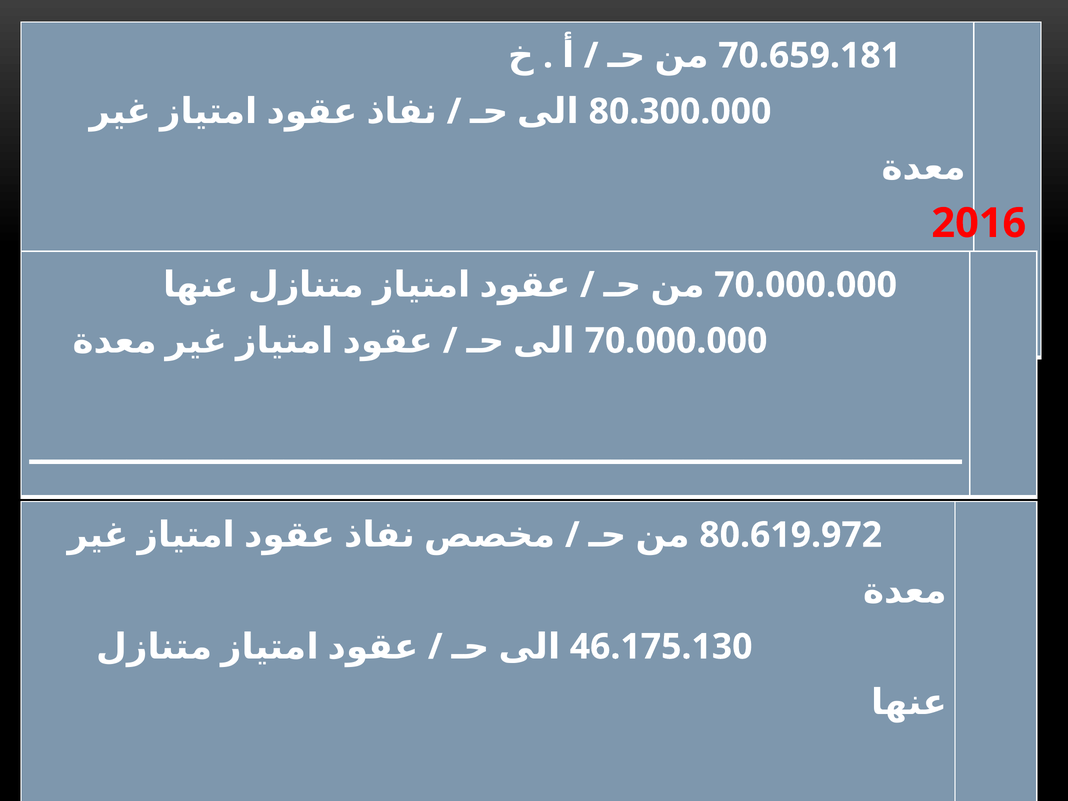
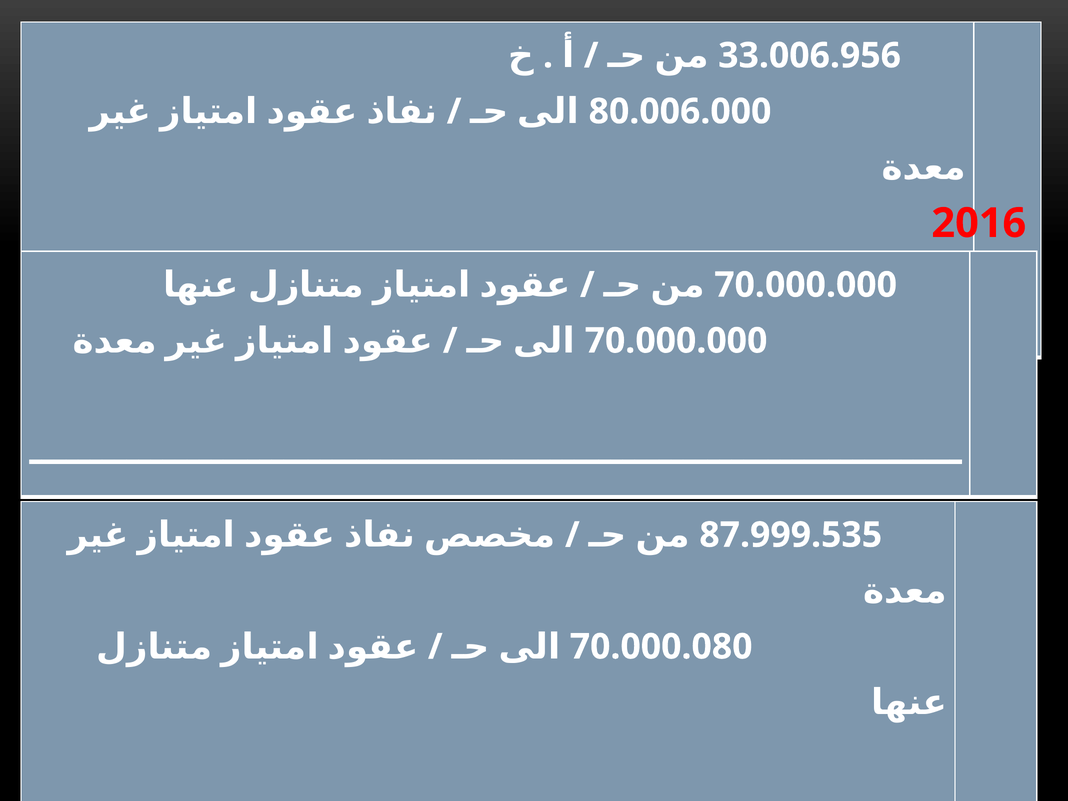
70.659.181: 70.659.181 -> 33.006.956
80.300.000: 80.300.000 -> 80.006.000
80.619.972: 80.619.972 -> 87.999.535
46.175.130: 46.175.130 -> 70.000.080
